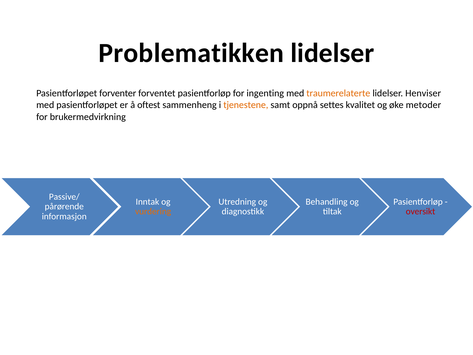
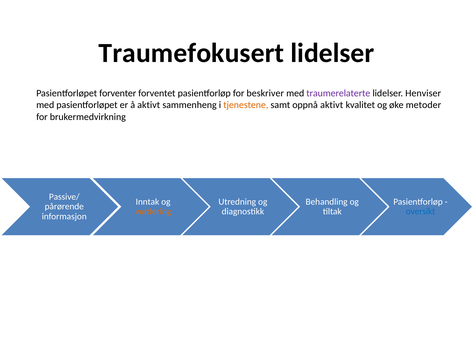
Problematikken: Problematikken -> Traumefokusert
ingenting: ingenting -> beskriver
traumerelaterte colour: orange -> purple
å oftest: oftest -> aktivt
oppnå settes: settes -> aktivt
oversikt colour: red -> blue
